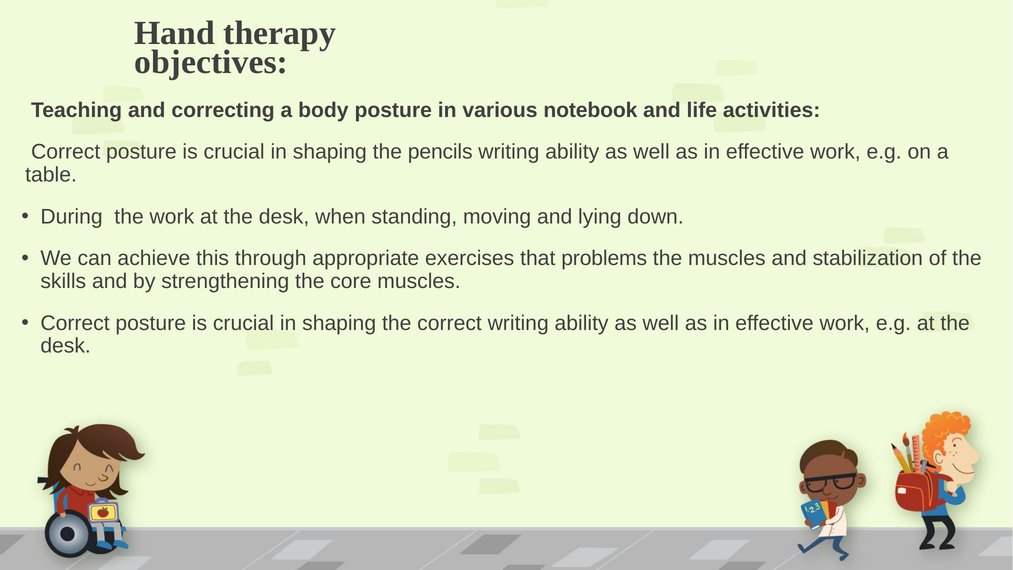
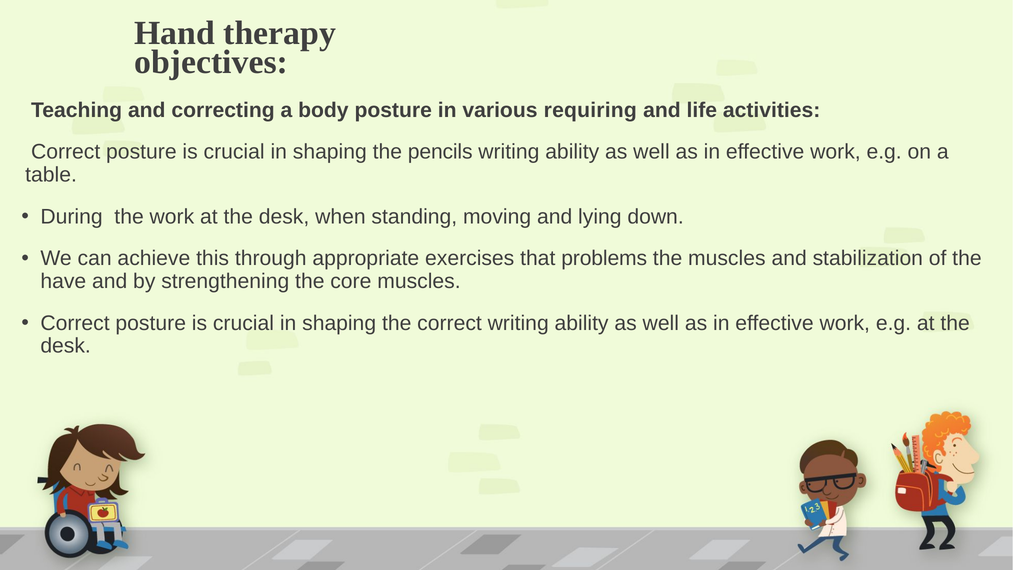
notebook: notebook -> requiring
skills: skills -> have
